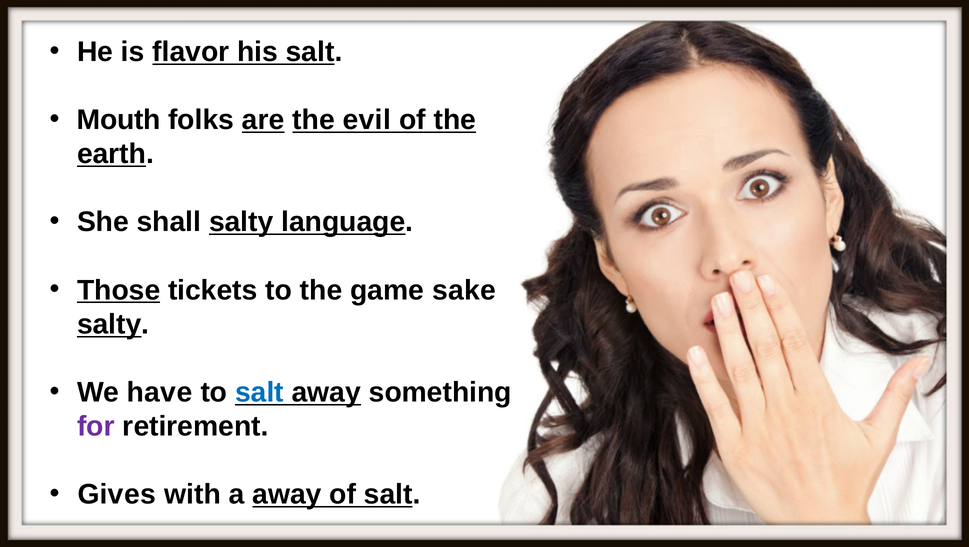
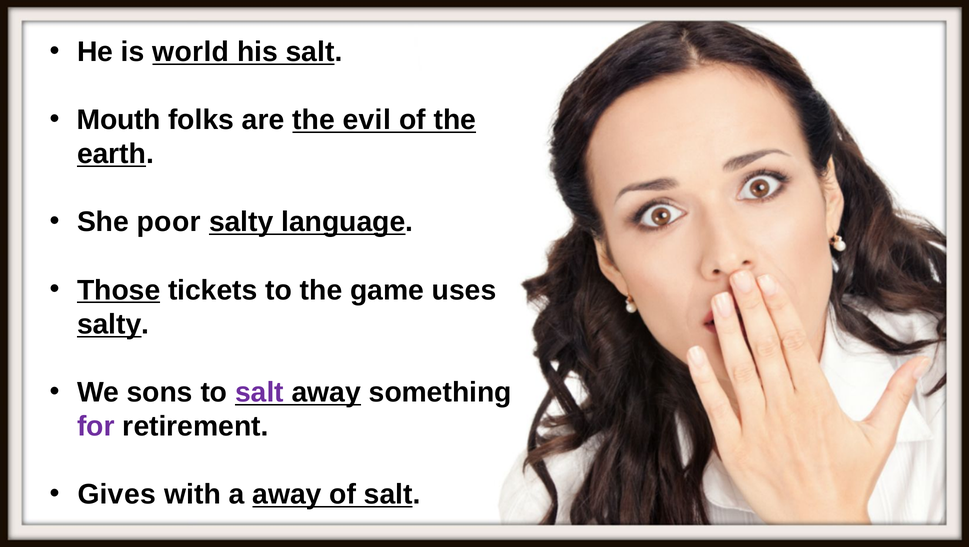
flavor: flavor -> world
are underline: present -> none
shall: shall -> poor
sake: sake -> uses
have: have -> sons
salt at (260, 392) colour: blue -> purple
